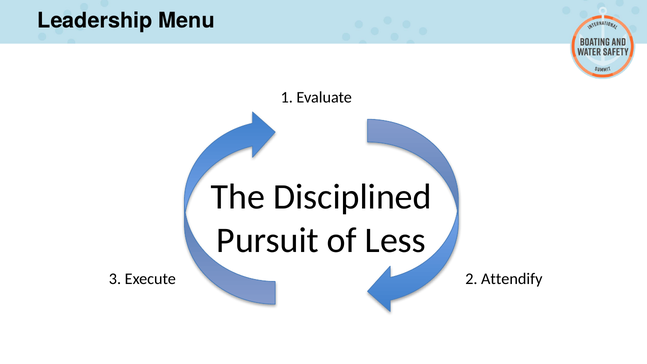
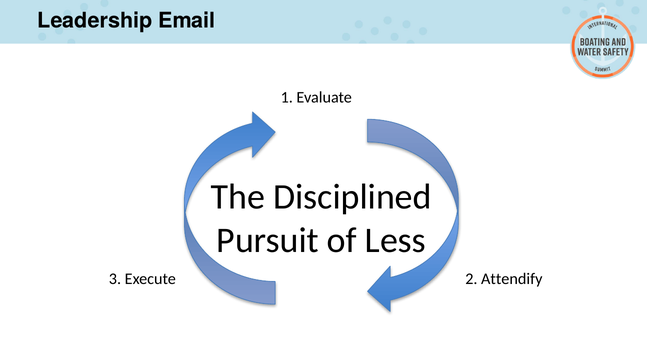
Menu: Menu -> Email
